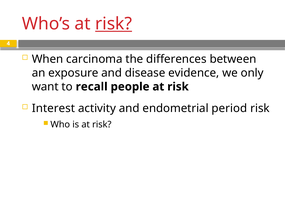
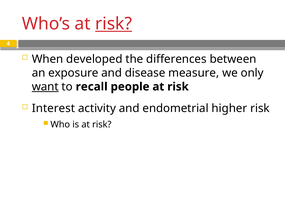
carcinoma: carcinoma -> developed
evidence: evidence -> measure
want underline: none -> present
period: period -> higher
